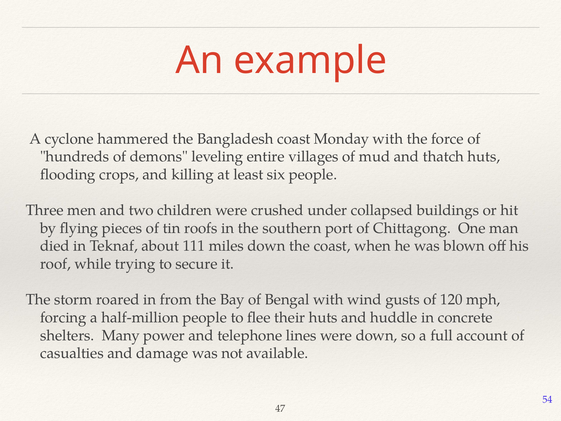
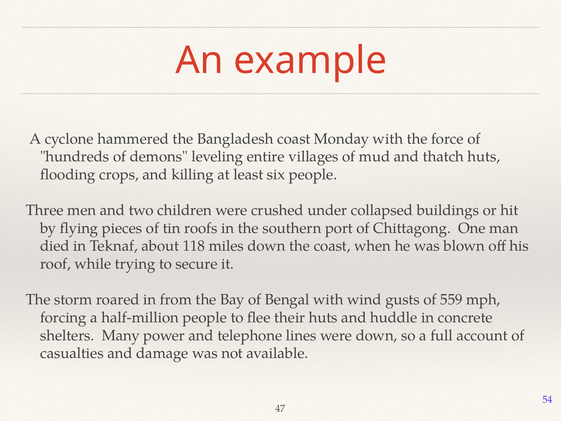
111: 111 -> 118
120: 120 -> 559
